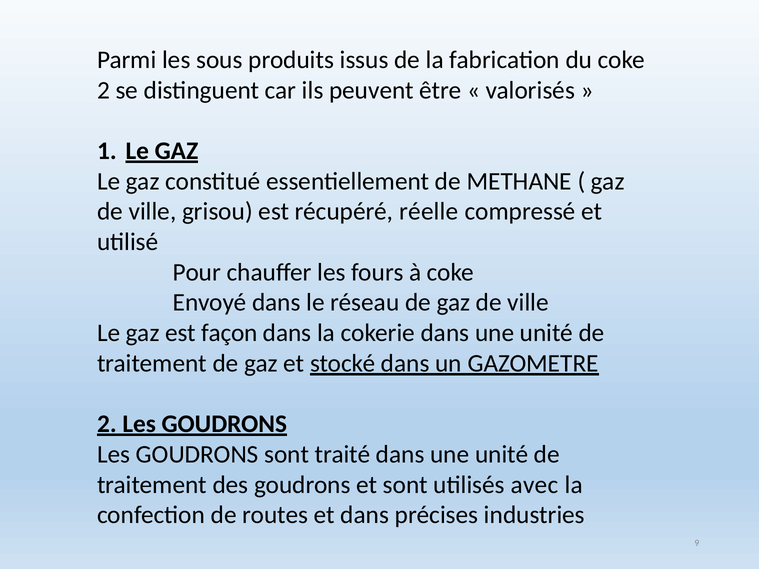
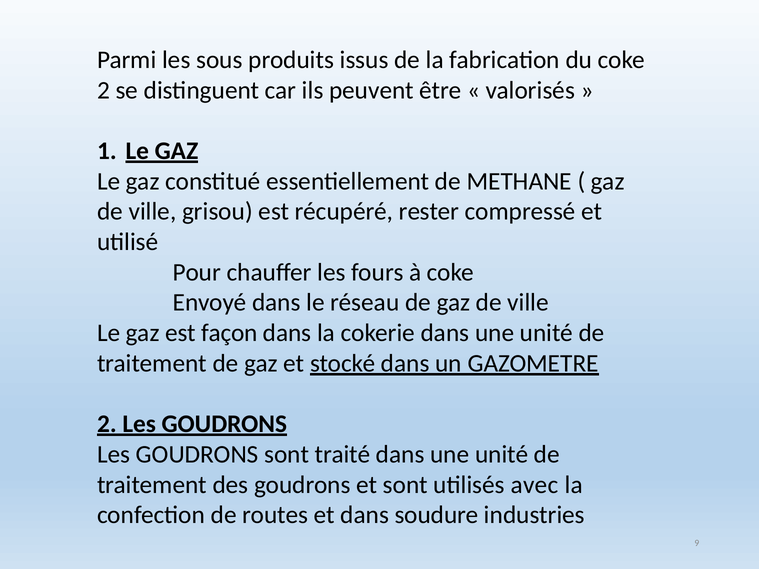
réelle: réelle -> rester
précises: précises -> soudure
